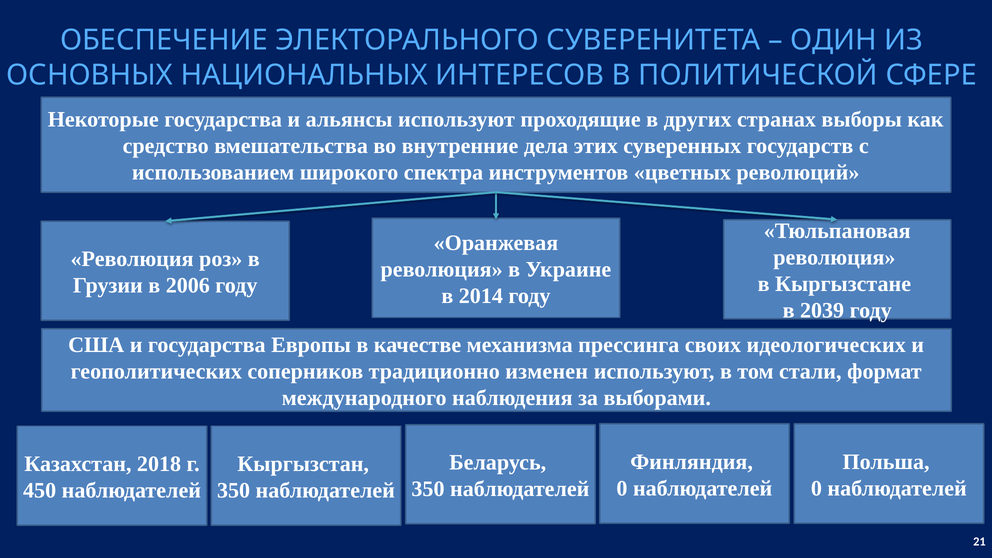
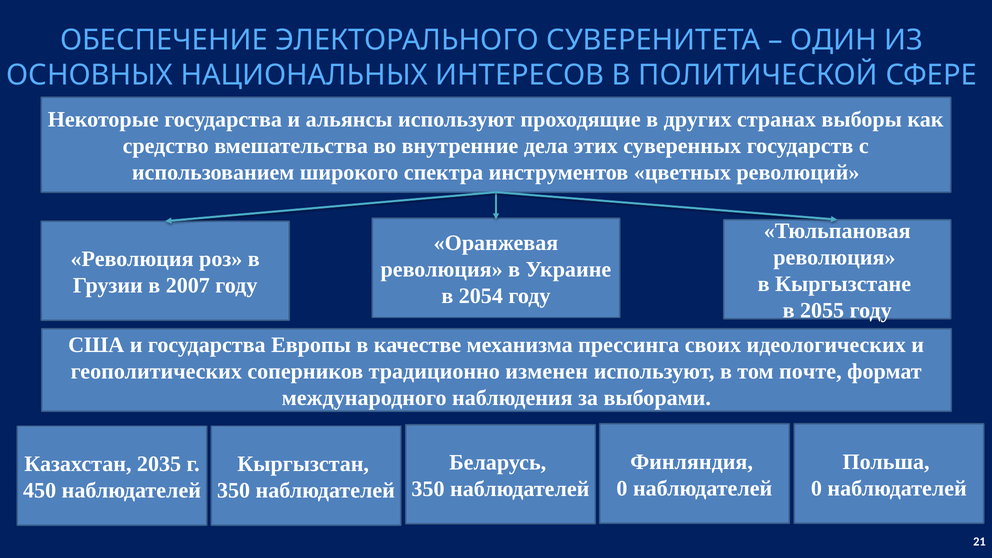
2006: 2006 -> 2007
2014: 2014 -> 2054
2039: 2039 -> 2055
стали: стали -> почте
2018: 2018 -> 2035
